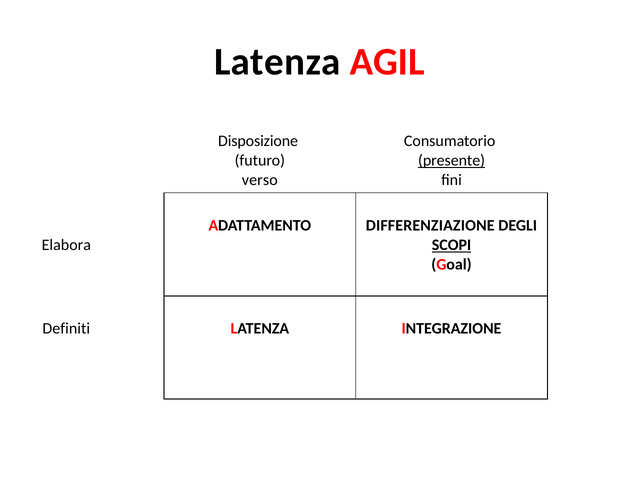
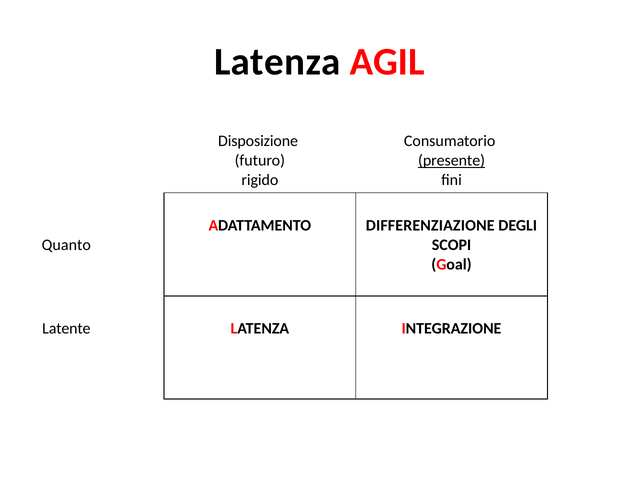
verso: verso -> rigido
Elabora: Elabora -> Quanto
SCOPI underline: present -> none
Definiti: Definiti -> Latente
